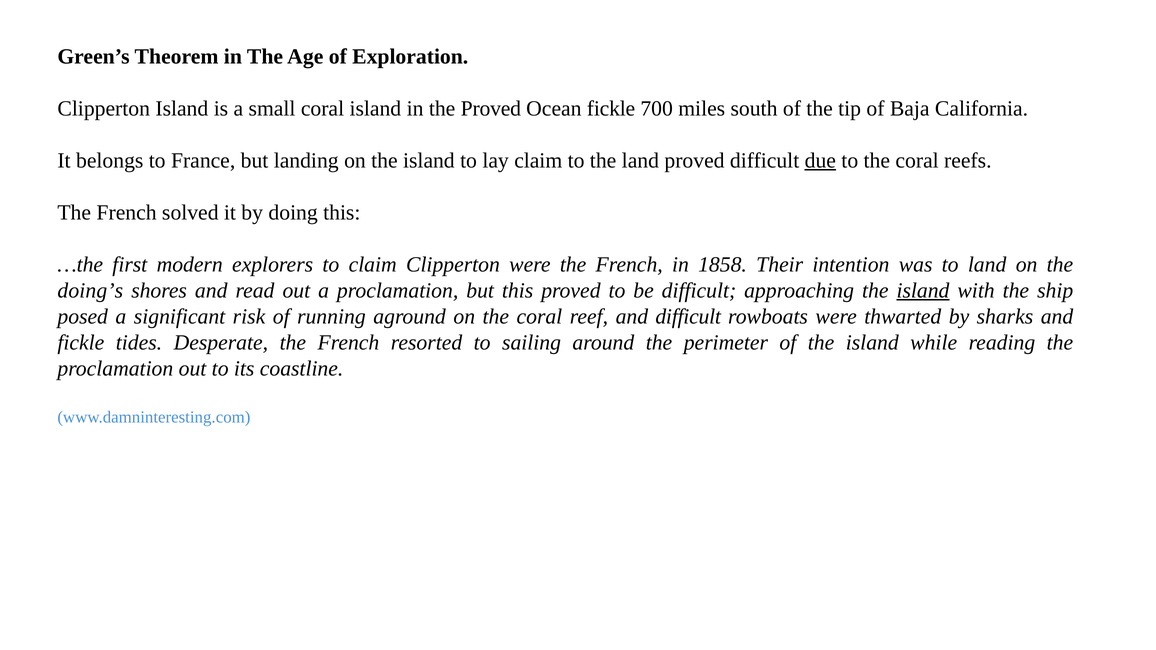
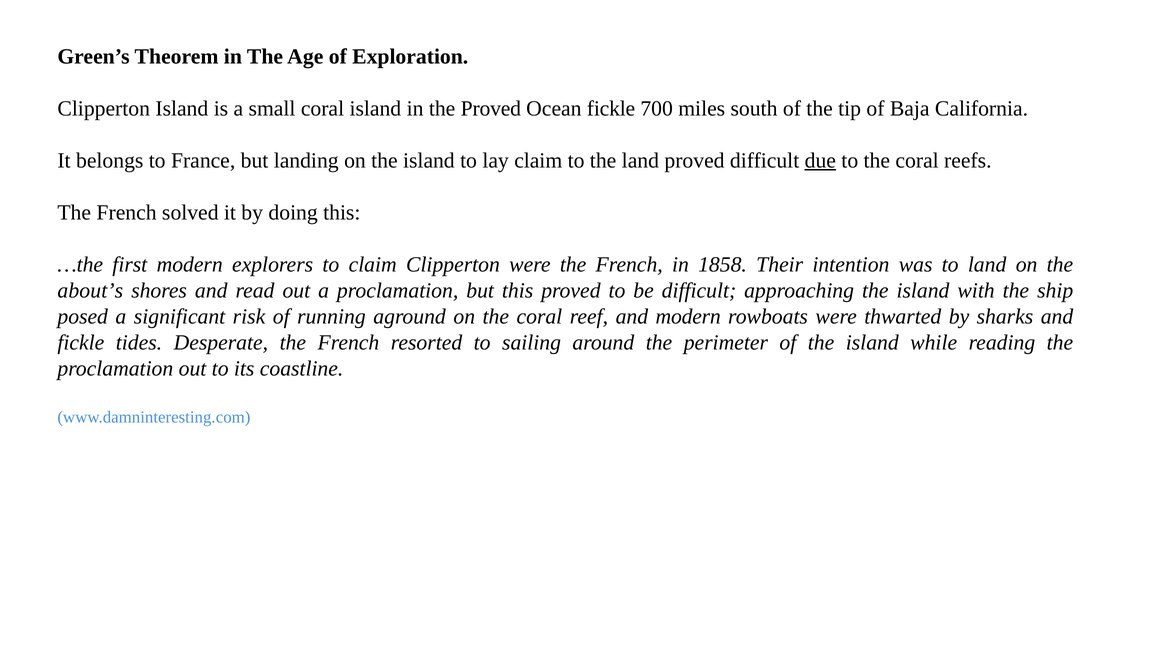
doing’s: doing’s -> about’s
island at (923, 291) underline: present -> none
and difficult: difficult -> modern
